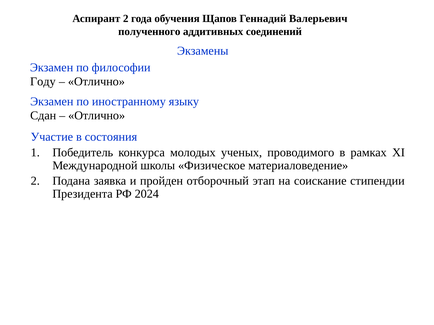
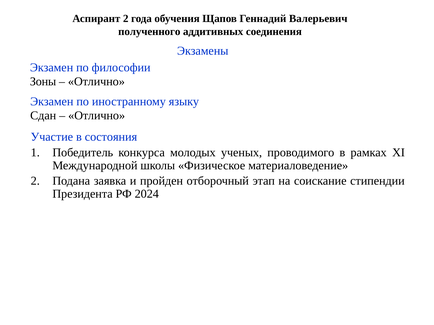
соединений: соединений -> соединения
Году: Году -> Зоны
